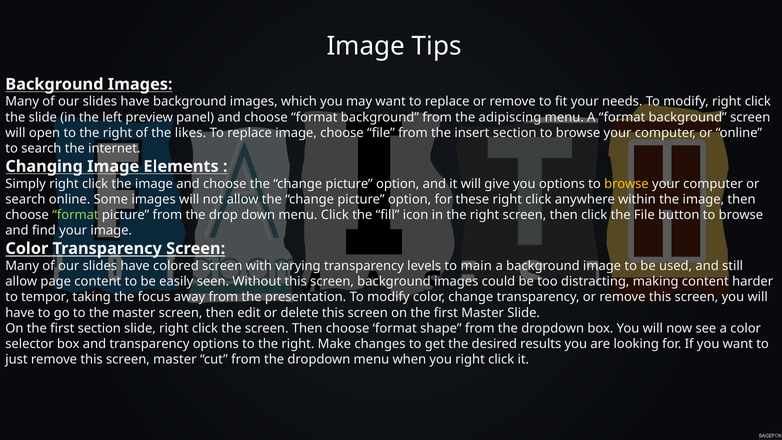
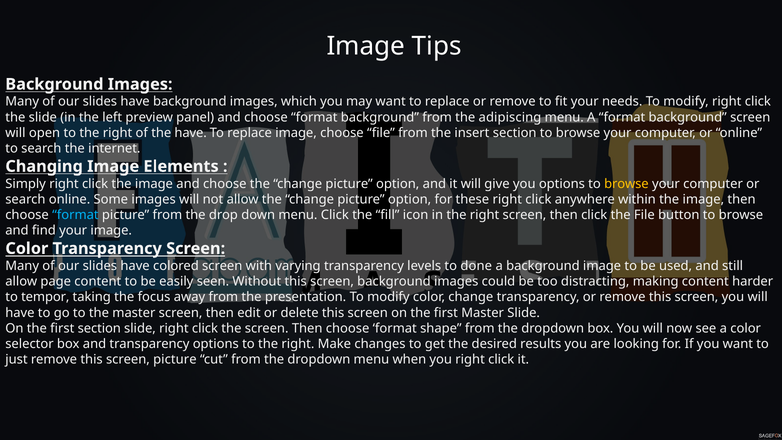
the likes: likes -> have
format at (75, 215) colour: light green -> light blue
main: main -> done
screen master: master -> picture
